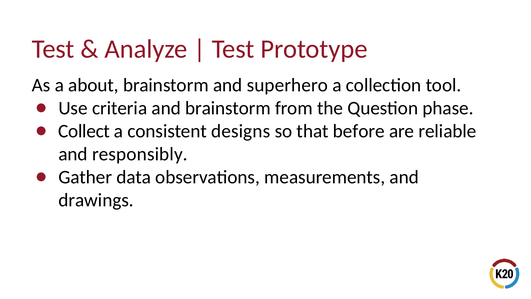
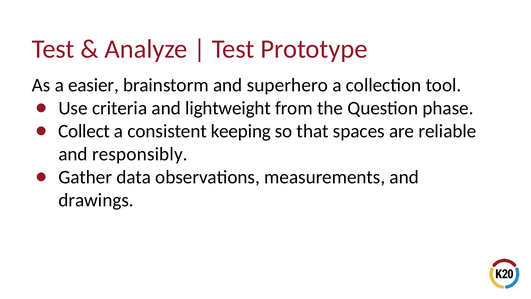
about: about -> easier
and brainstorm: brainstorm -> lightweight
designs: designs -> keeping
before: before -> spaces
